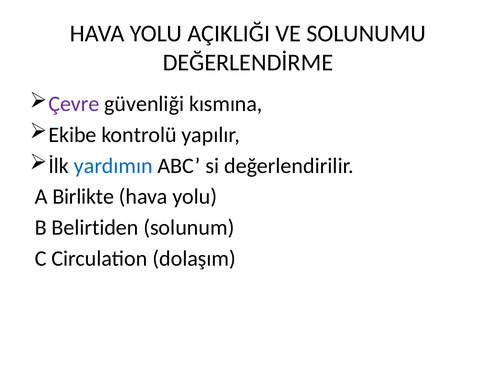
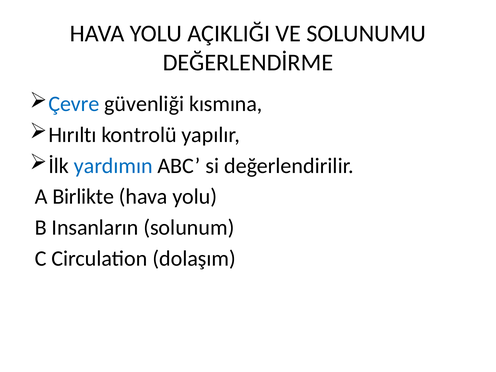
Çevre colour: purple -> blue
Ekibe: Ekibe -> Hırıltı
Belirtiden: Belirtiden -> Insanların
